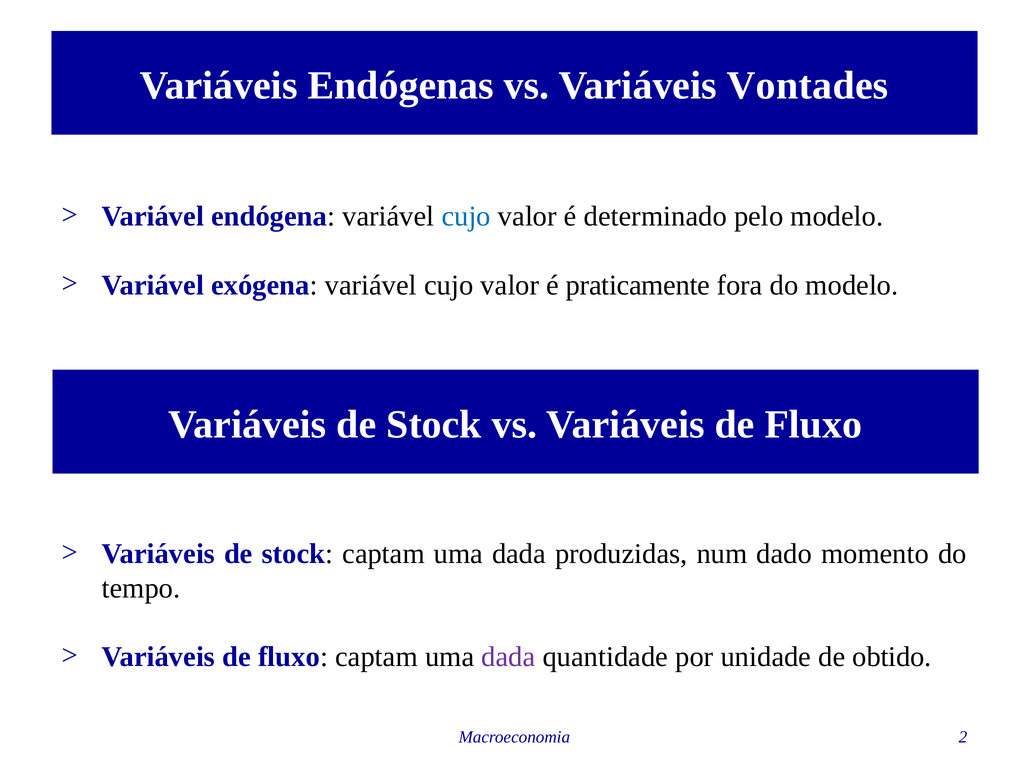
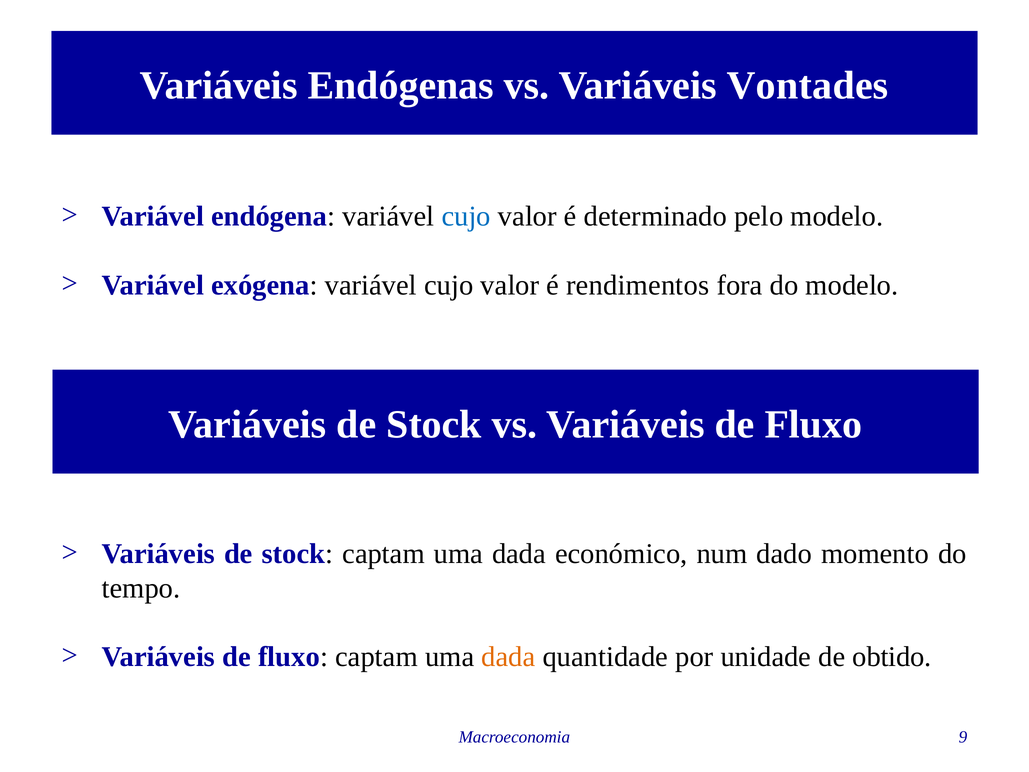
praticamente: praticamente -> rendimentos
produzidas: produzidas -> económico
dada at (508, 657) colour: purple -> orange
2: 2 -> 9
